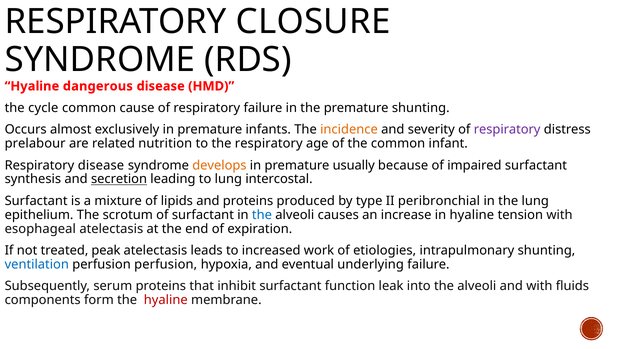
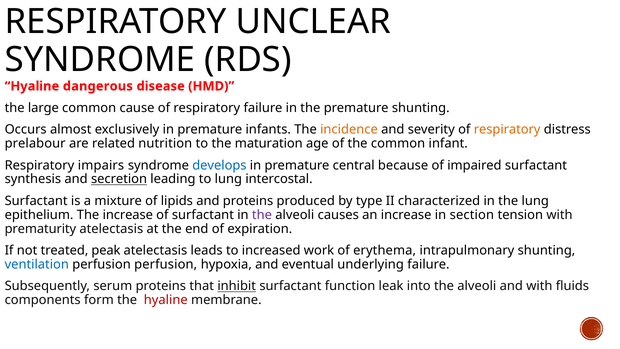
CLOSURE: CLOSURE -> UNCLEAR
cycle: cycle -> large
respiratory at (507, 129) colour: purple -> orange
the respiratory: respiratory -> maturation
Respiratory disease: disease -> impairs
develops colour: orange -> blue
usually: usually -> central
peribronchial: peribronchial -> characterized
The scrotum: scrotum -> increase
the at (262, 215) colour: blue -> purple
in hyaline: hyaline -> section
esophageal: esophageal -> prematurity
etiologies: etiologies -> erythema
inhibit underline: none -> present
